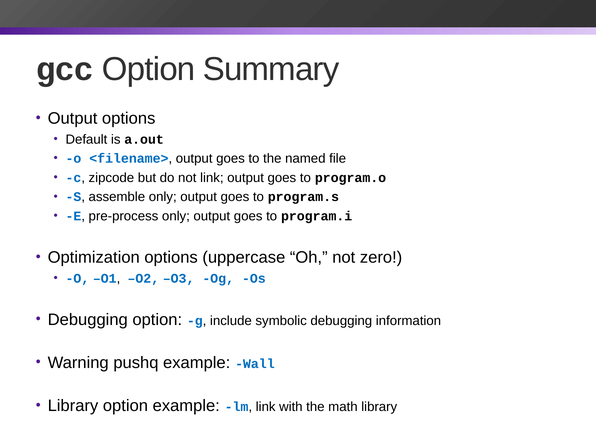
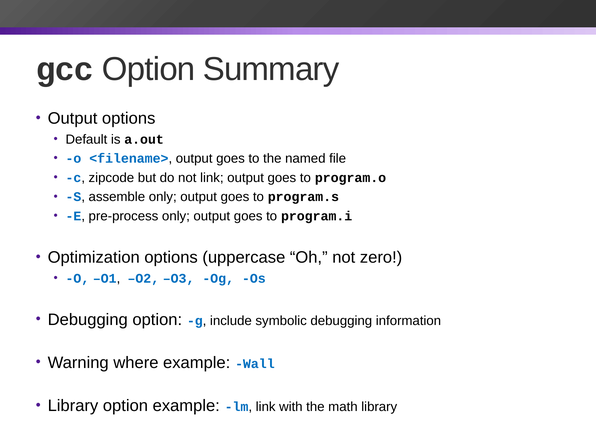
pushq: pushq -> where
